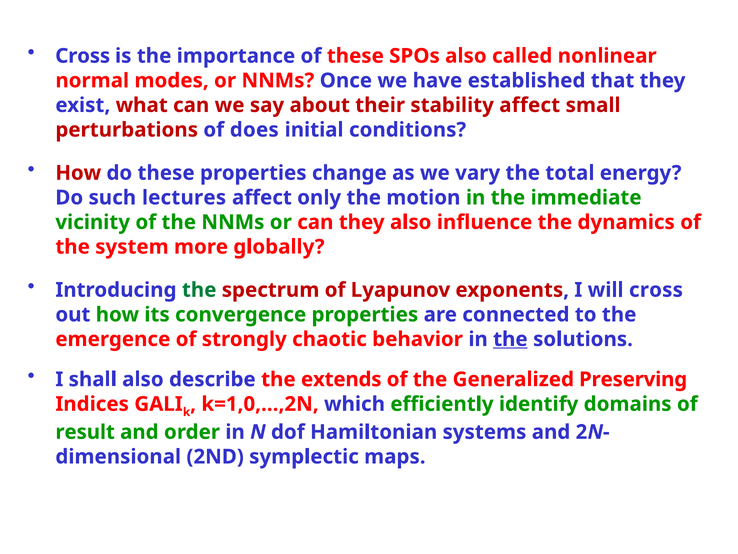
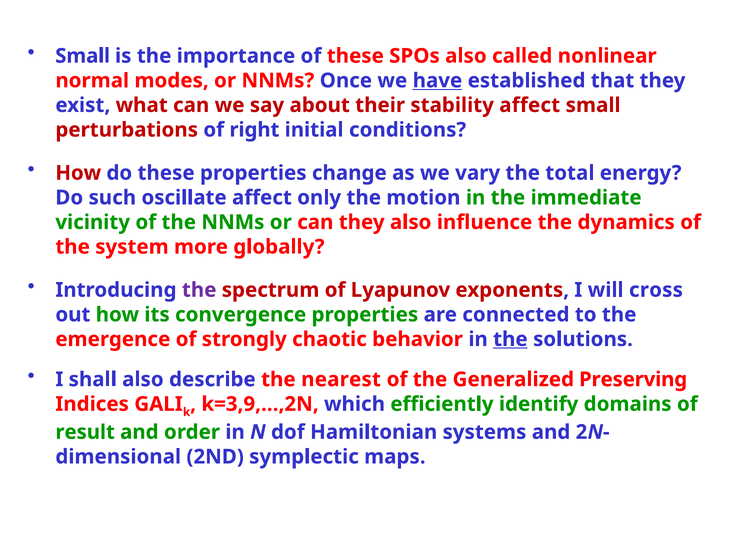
Cross at (83, 56): Cross -> Small
have underline: none -> present
does: does -> right
lectures: lectures -> oscillate
the at (199, 290) colour: green -> purple
extends: extends -> nearest
k=1,0,…,2N: k=1,0,…,2N -> k=3,9,…,2N
